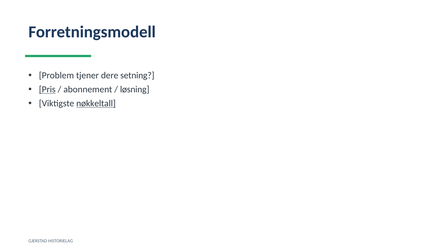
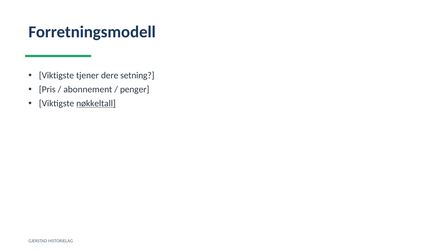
Problem at (56, 76): Problem -> Viktigste
Pris underline: present -> none
løsning: løsning -> penger
